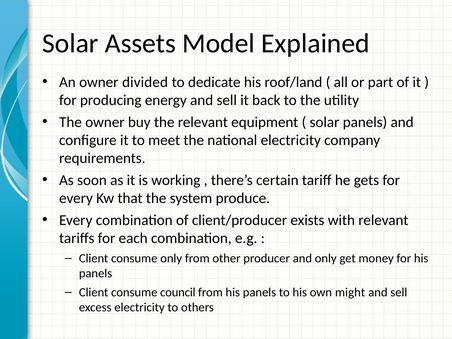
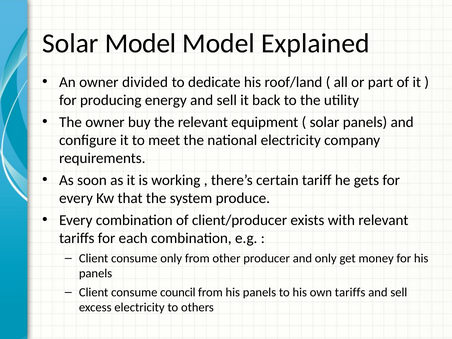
Solar Assets: Assets -> Model
own might: might -> tariffs
